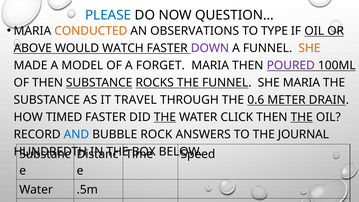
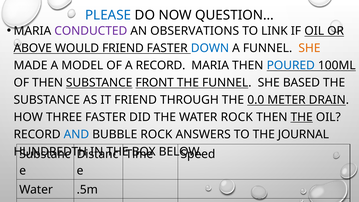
CONDUCTED colour: orange -> purple
TYPE: TYPE -> LINK
WOULD WATCH: WATCH -> FRIEND
DOWN colour: purple -> blue
A FORGET: FORGET -> RECORD
POURED colour: purple -> blue
ROCKS: ROCKS -> FRONT
SHE MARIA: MARIA -> BASED
IT TRAVEL: TRAVEL -> FRIEND
0.6: 0.6 -> 0.0
TIMED: TIMED -> THREE
THE at (165, 117) underline: present -> none
WATER CLICK: CLICK -> ROCK
